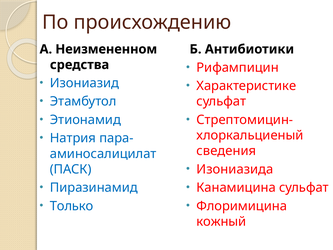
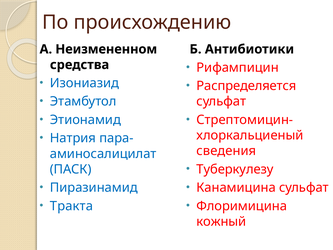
Характеристике: Характеристике -> Распределяется
Изониазида: Изониазида -> Туберкулезу
Только: Только -> Тракта
